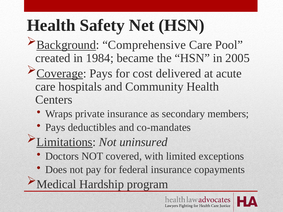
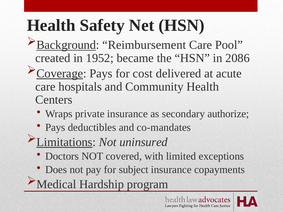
Comprehensive: Comprehensive -> Reimbursement
1984: 1984 -> 1952
2005: 2005 -> 2086
members: members -> authorize
federal: federal -> subject
